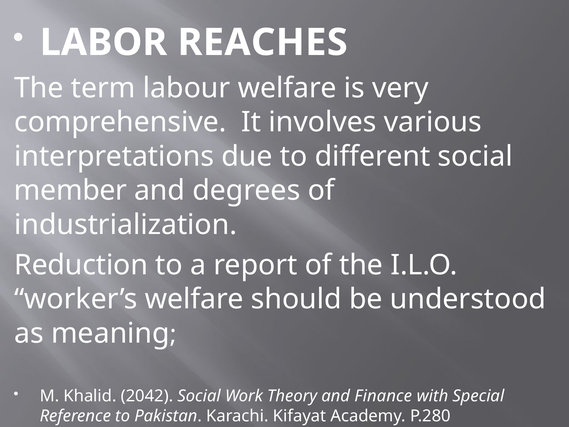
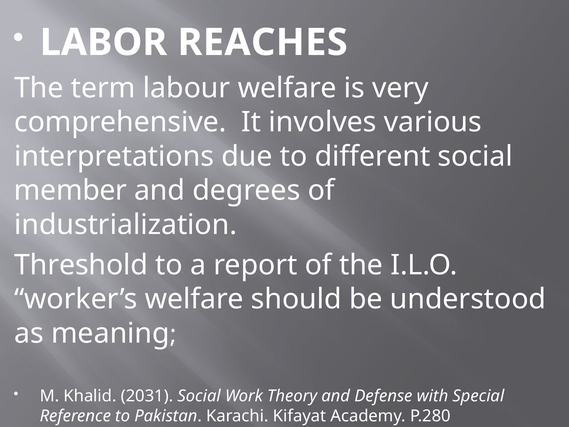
Reduction: Reduction -> Threshold
2042: 2042 -> 2031
Finance: Finance -> Defense
